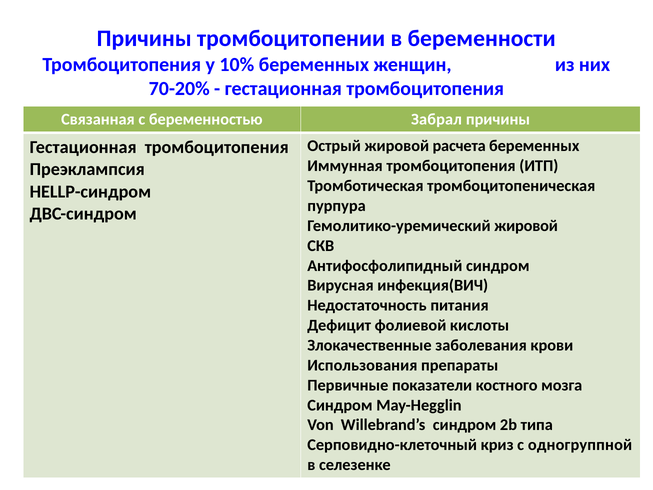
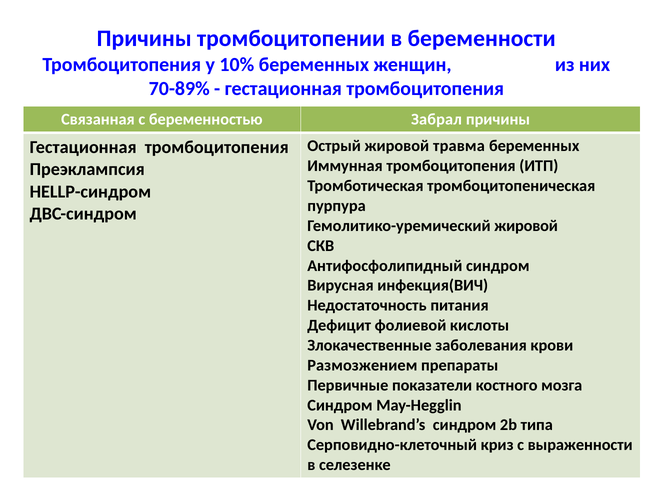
70-20%: 70-20% -> 70-89%
расчета: расчета -> травма
Использования: Использования -> Размозжением
одногруппной: одногруппной -> выраженности
